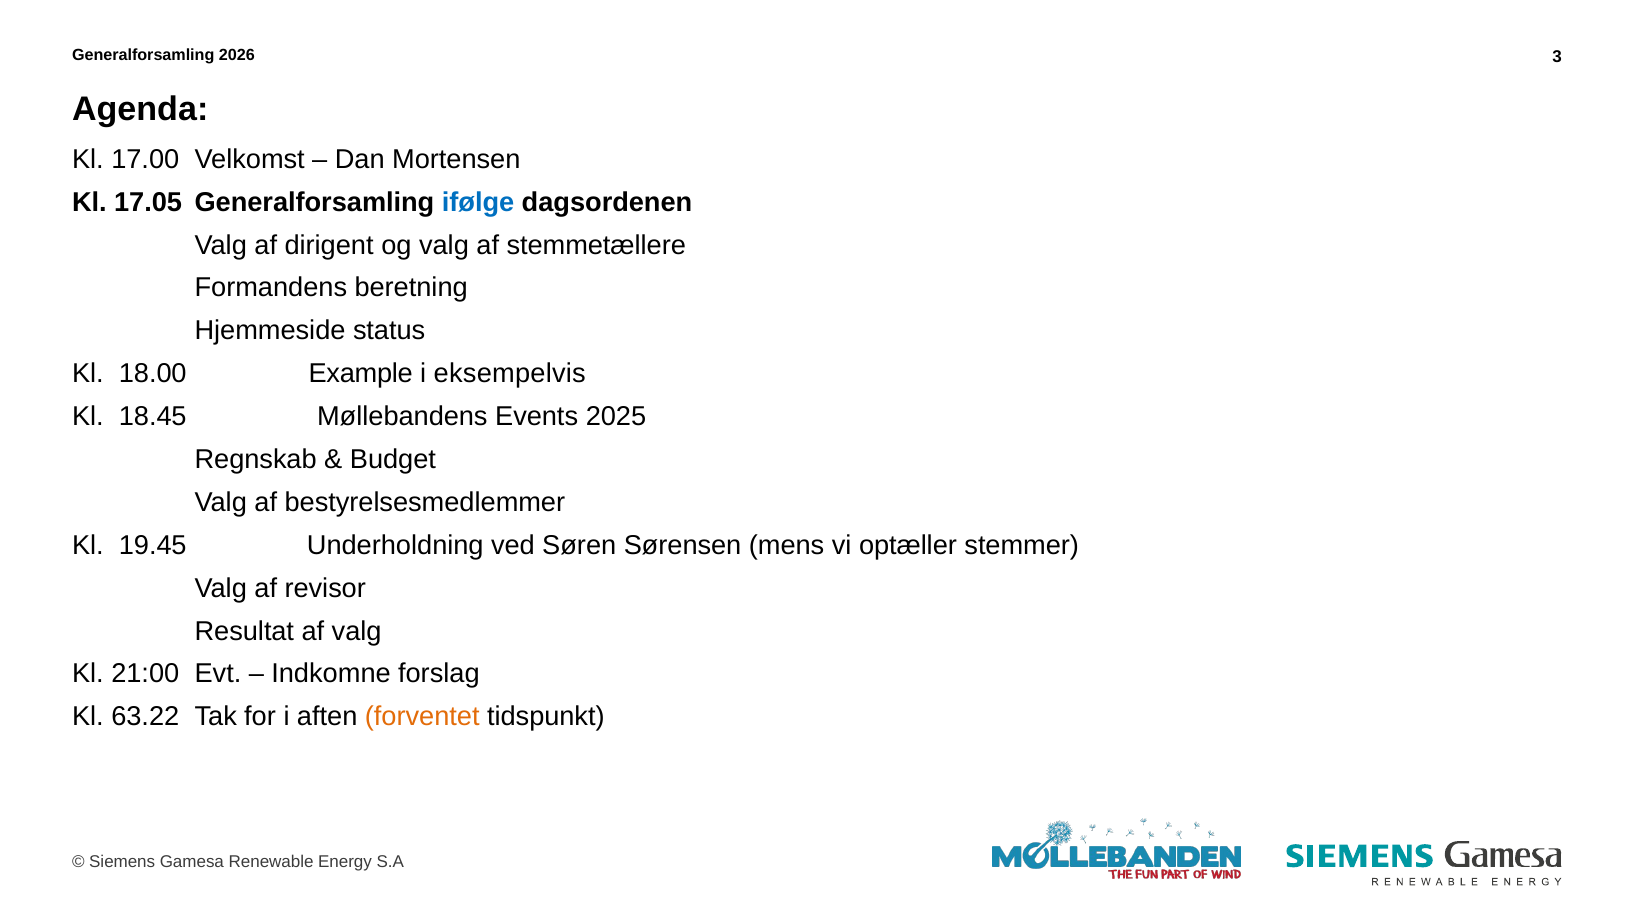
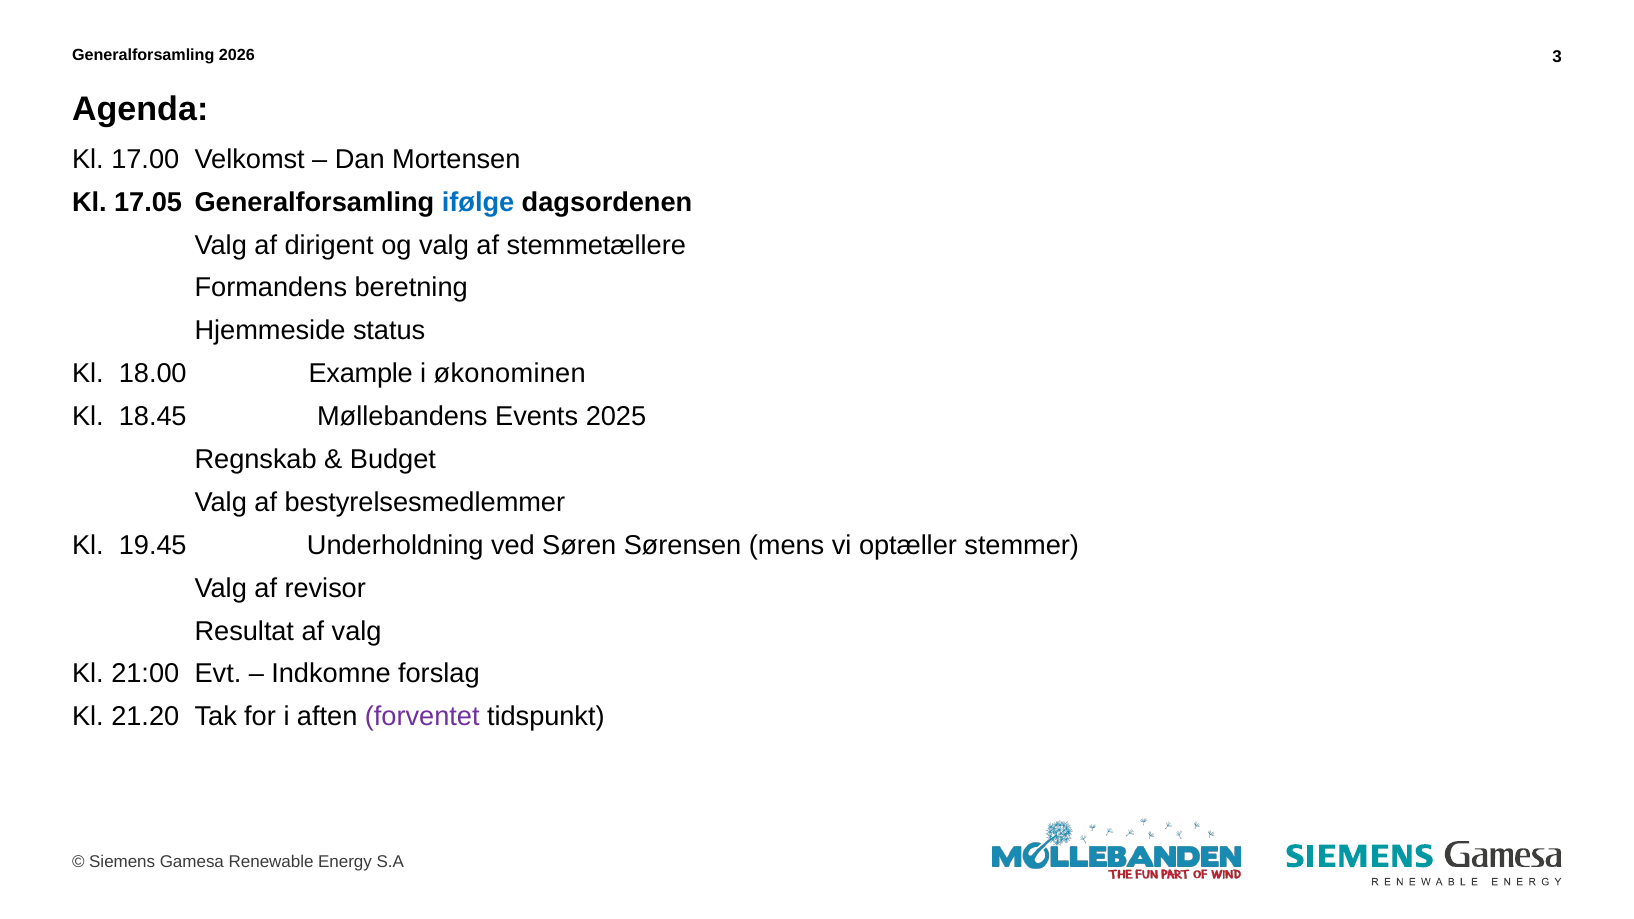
eksempelvis: eksempelvis -> økonominen
63.22: 63.22 -> 21.20
forventet colour: orange -> purple
